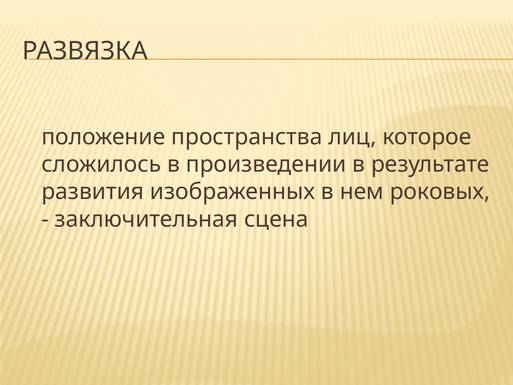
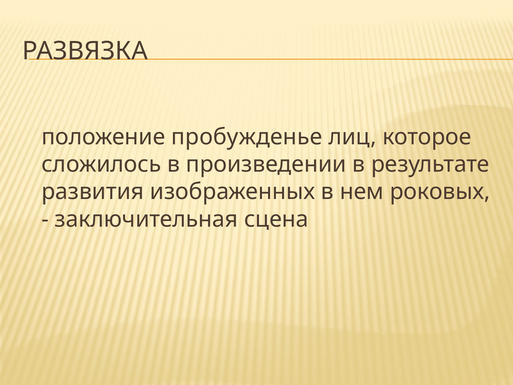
пространства: пространства -> пробужденье
